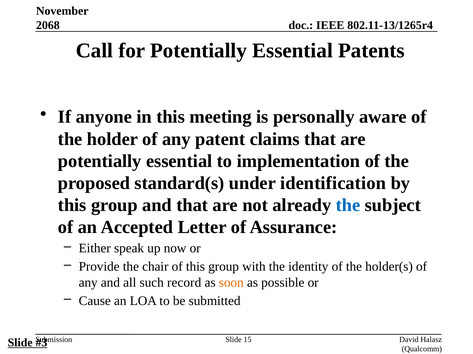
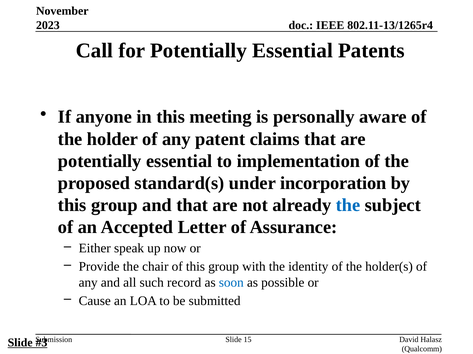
2068: 2068 -> 2023
identification: identification -> incorporation
soon colour: orange -> blue
